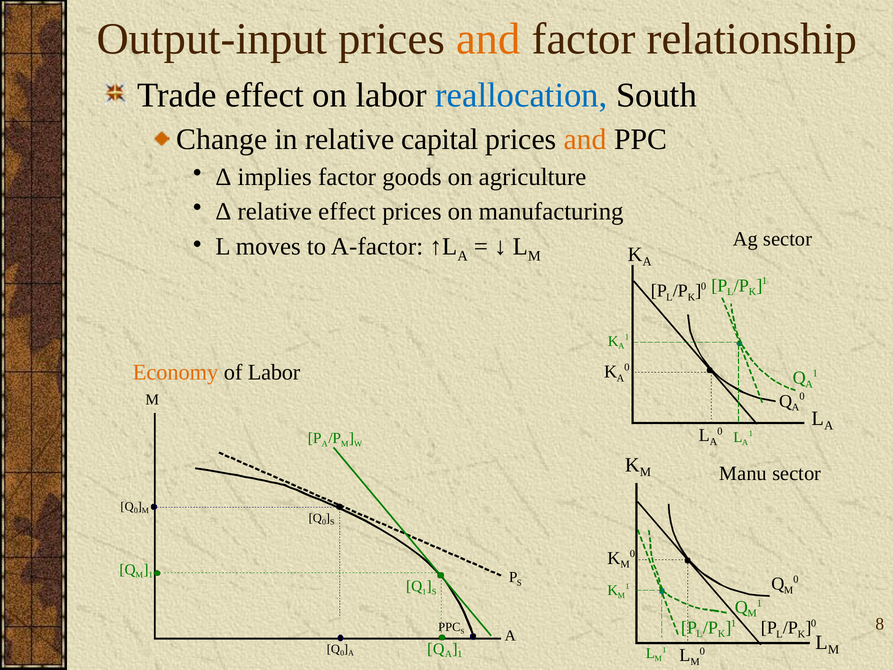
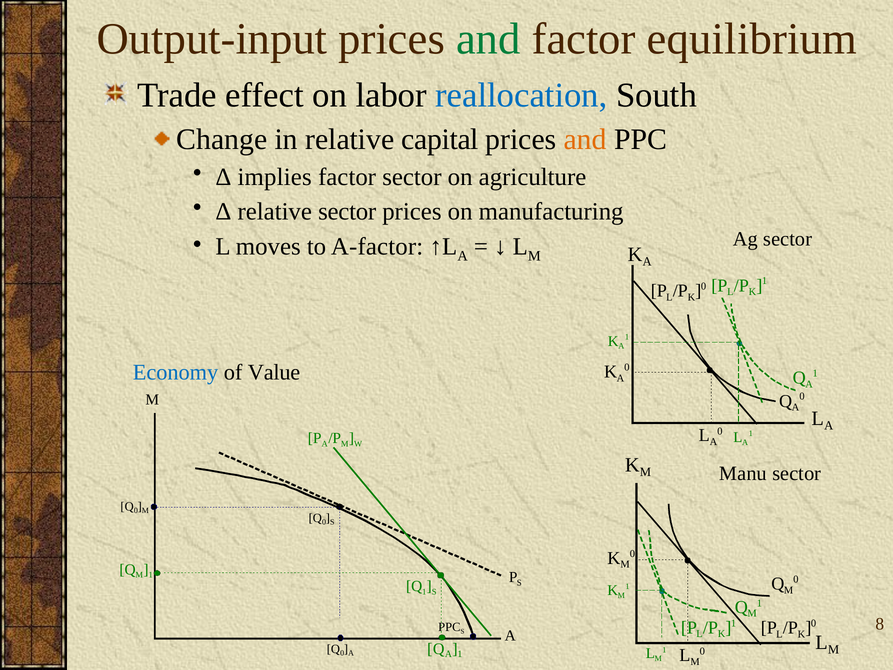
and at (488, 39) colour: orange -> green
relationship: relationship -> equilibrium
factor goods: goods -> sector
relative effect: effect -> sector
Economy colour: orange -> blue
of Labor: Labor -> Value
